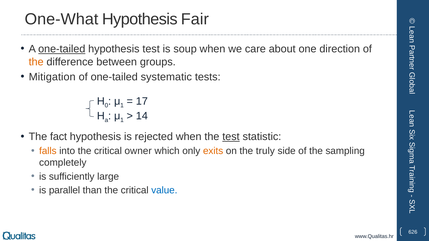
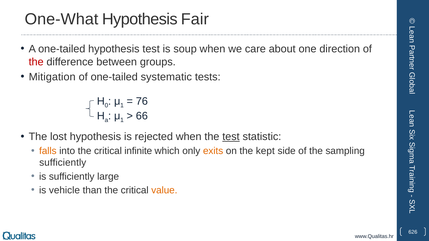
one-tailed at (62, 49) underline: present -> none
the at (36, 62) colour: orange -> red
17: 17 -> 76
14: 14 -> 66
fact: fact -> lost
owner: owner -> infinite
truly: truly -> kept
completely at (63, 163): completely -> sufficiently
parallel: parallel -> vehicle
value colour: blue -> orange
